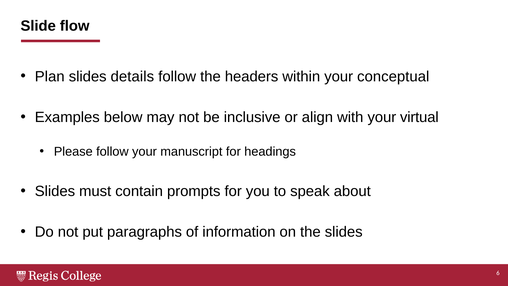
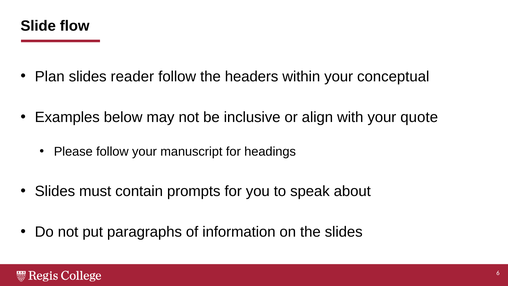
details: details -> reader
virtual: virtual -> quote
